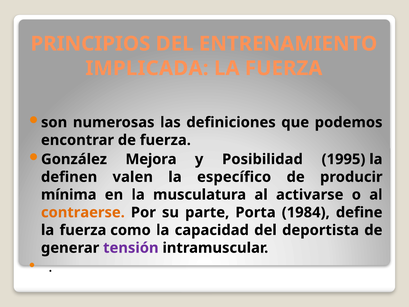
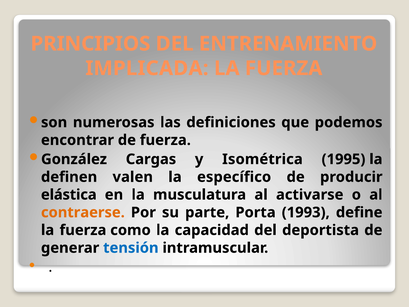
Mejora: Mejora -> Cargas
Posibilidad: Posibilidad -> Isométrica
mínima: mínima -> elástica
1984: 1984 -> 1993
tensión colour: purple -> blue
